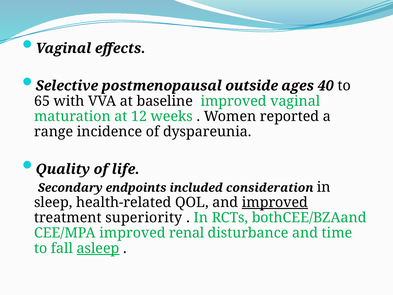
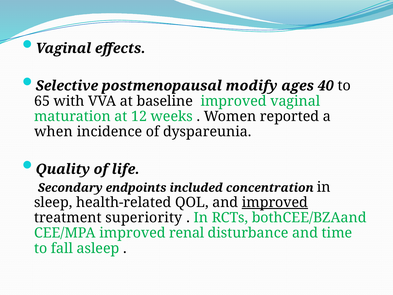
outside: outside -> modify
range: range -> when
consideration: consideration -> concentration
asleep underline: present -> none
